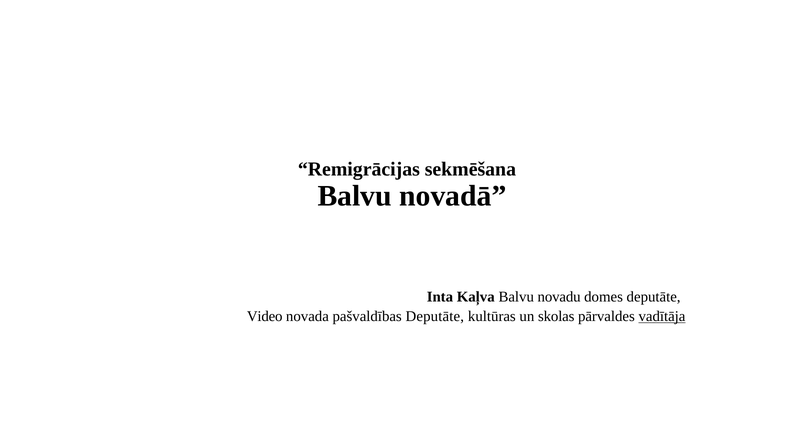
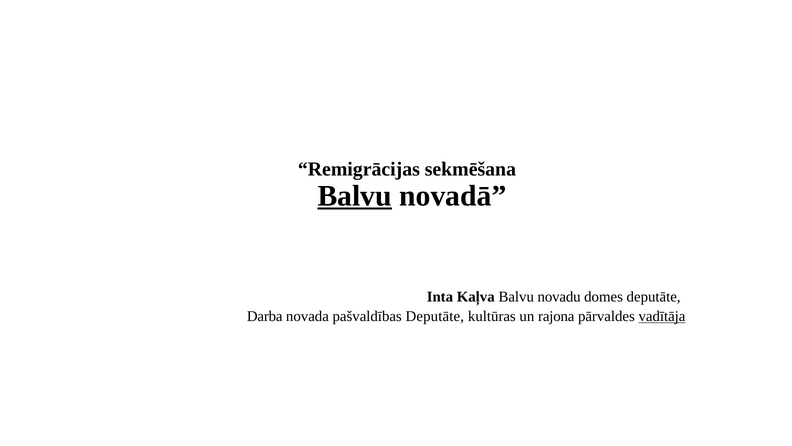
Balvu at (355, 196) underline: none -> present
Video: Video -> Darba
skolas: skolas -> rajona
